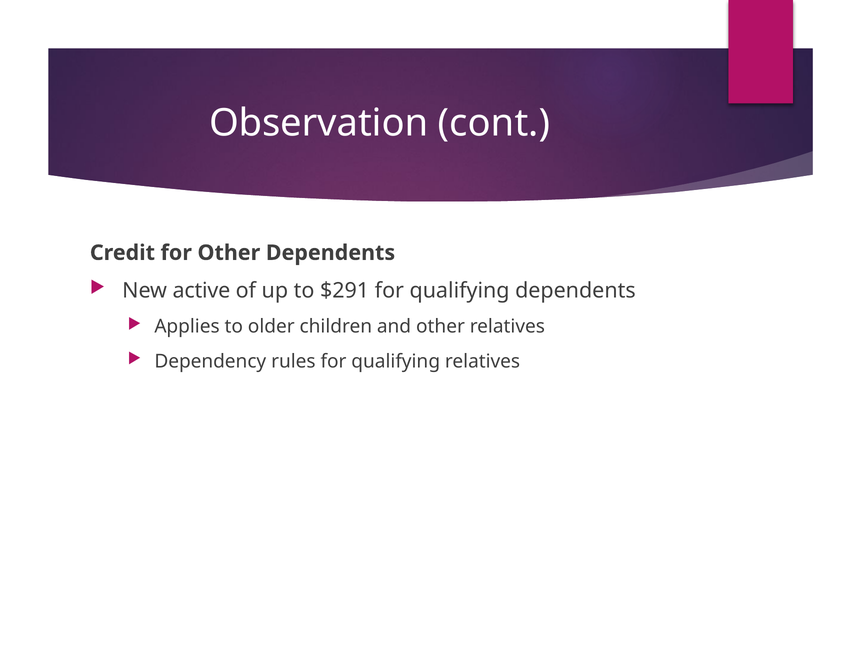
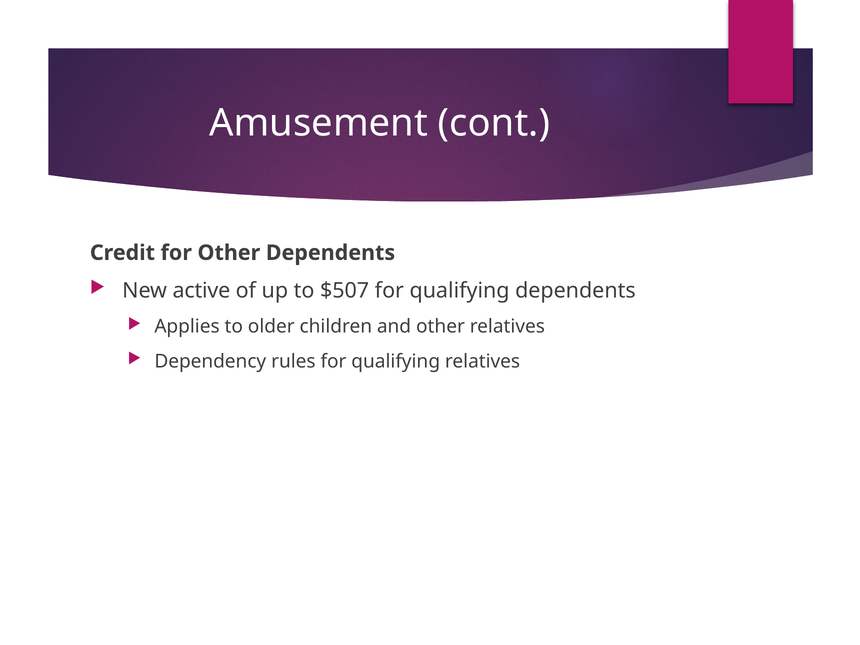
Observation: Observation -> Amusement
$291: $291 -> $507
